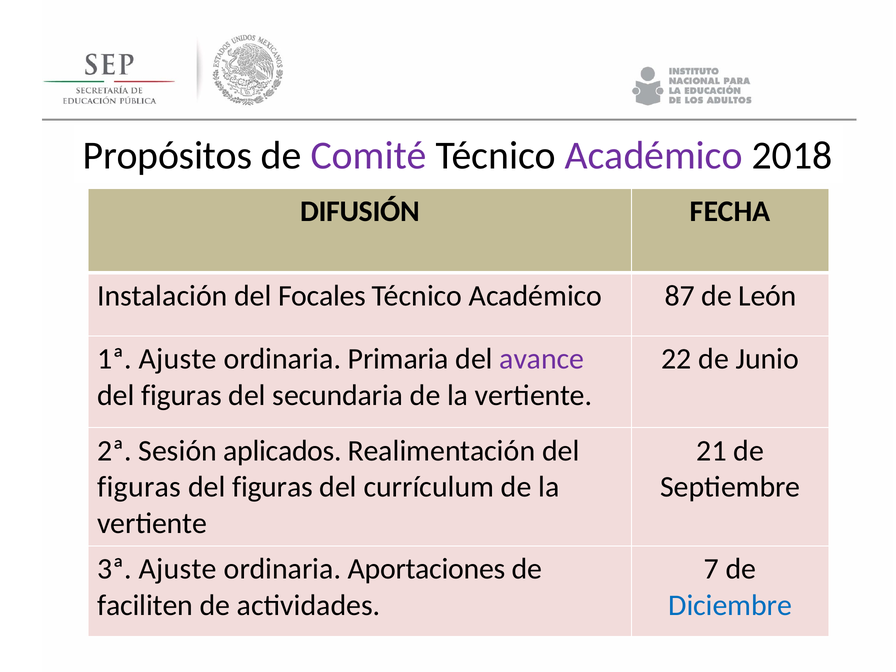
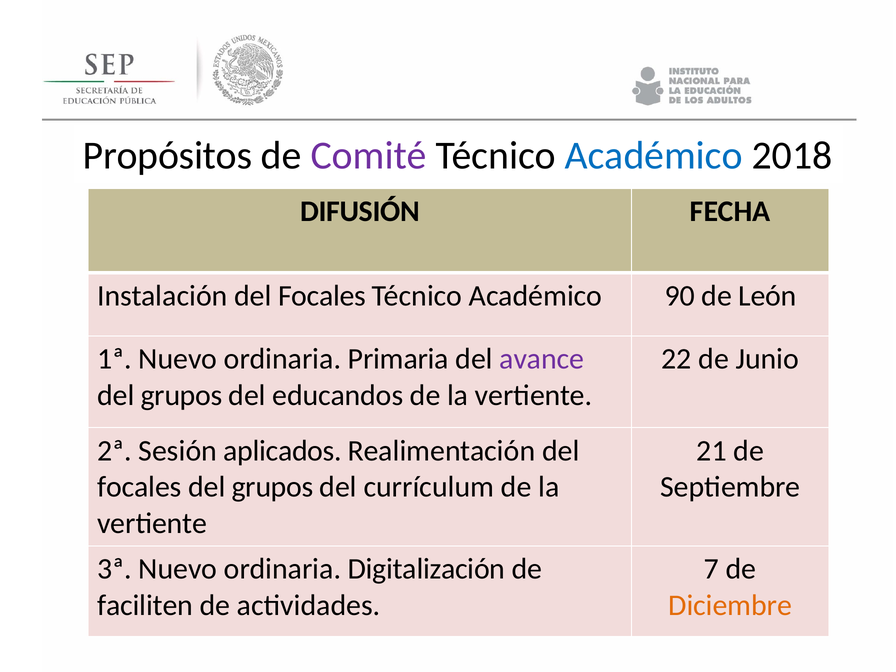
Académico at (654, 155) colour: purple -> blue
87: 87 -> 90
1ª Ajuste: Ajuste -> Nuevo
figuras at (182, 395): figuras -> grupos
secundaria: secundaria -> educandos
figuras at (139, 487): figuras -> focales
figuras at (273, 487): figuras -> grupos
3ª Ajuste: Ajuste -> Nuevo
Aportaciones: Aportaciones -> Digitalización
Diciembre colour: blue -> orange
